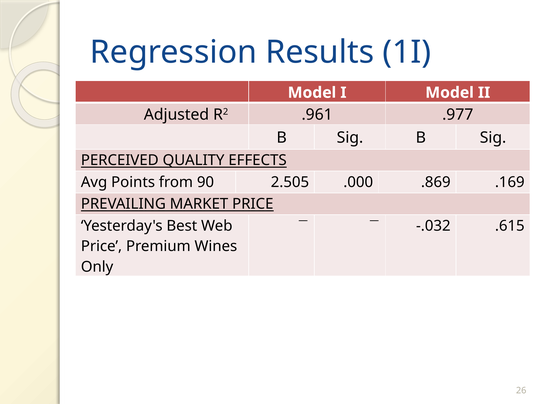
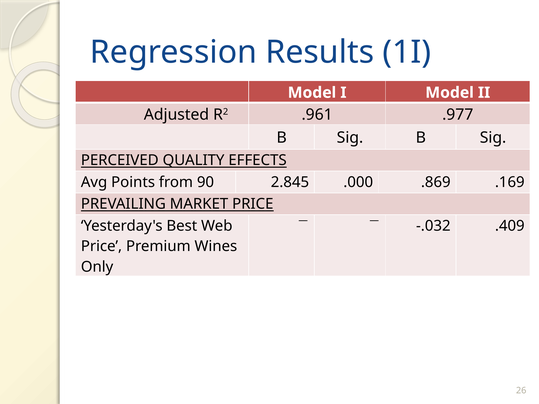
2.505: 2.505 -> 2.845
.615: .615 -> .409
